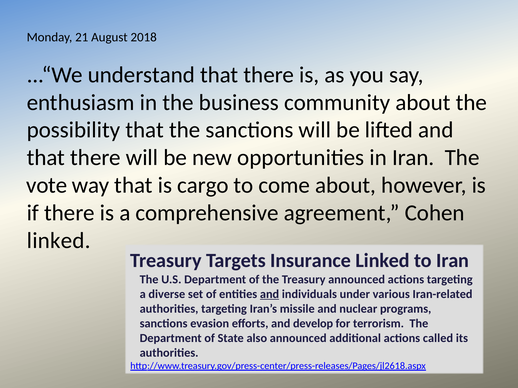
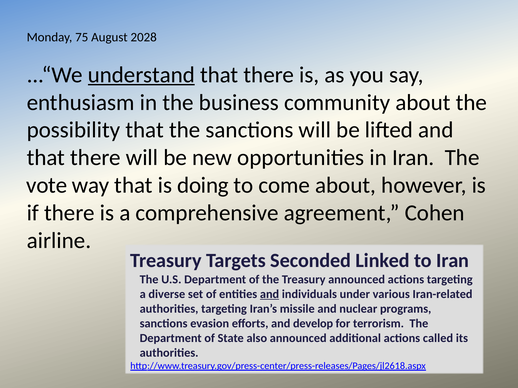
21: 21 -> 75
2018: 2018 -> 2028
understand underline: none -> present
cargo: cargo -> doing
linked at (59, 241): linked -> airline
Insurance: Insurance -> Seconded
